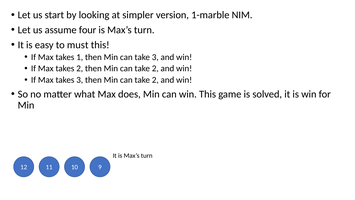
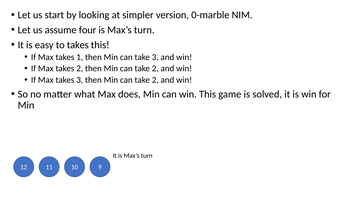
1-marble: 1-marble -> 0-marble
to must: must -> takes
